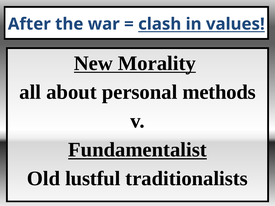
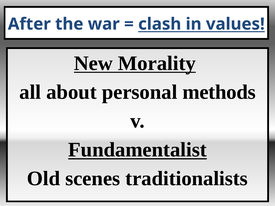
lustful: lustful -> scenes
